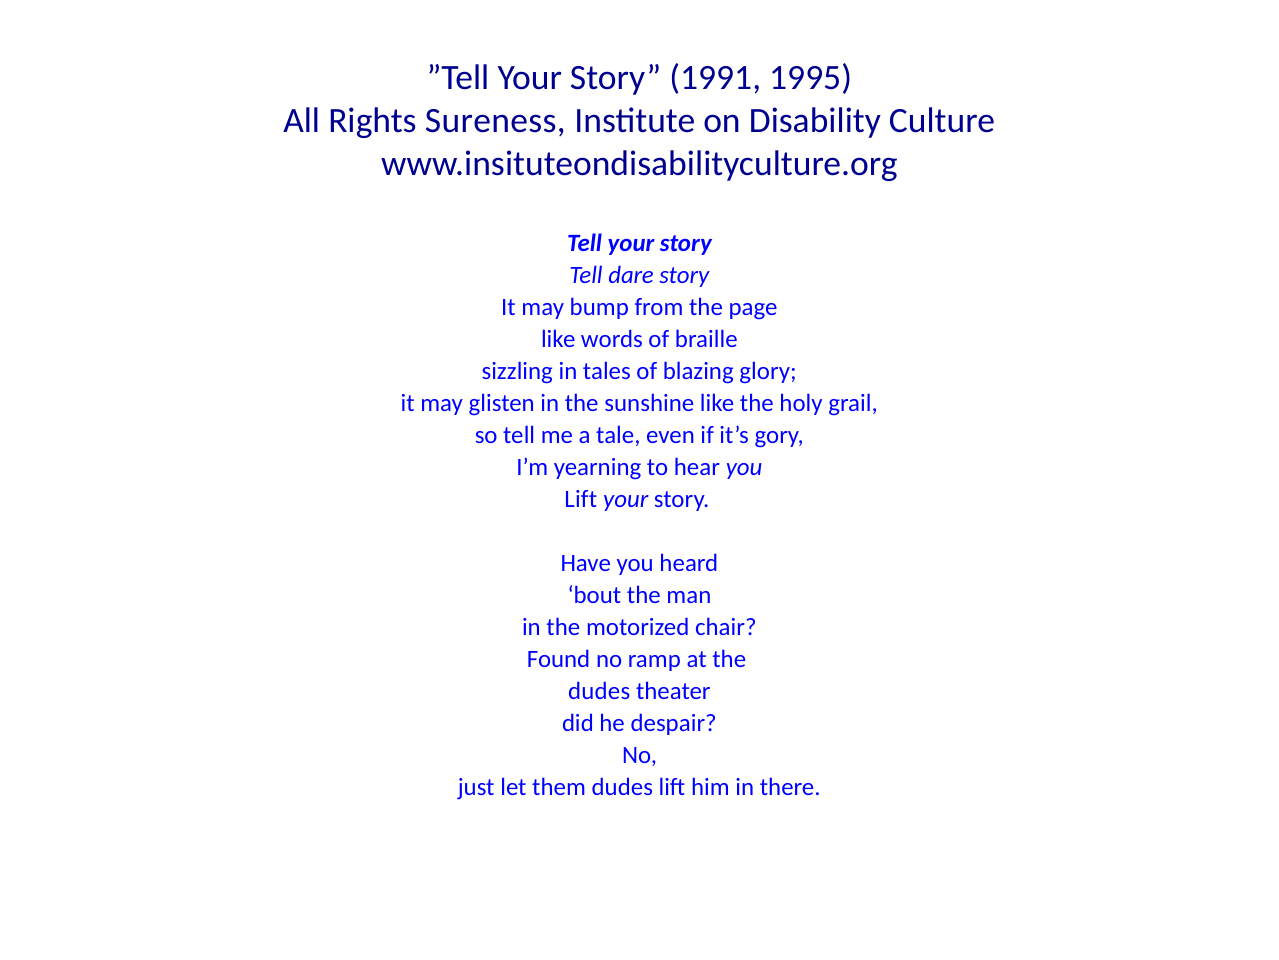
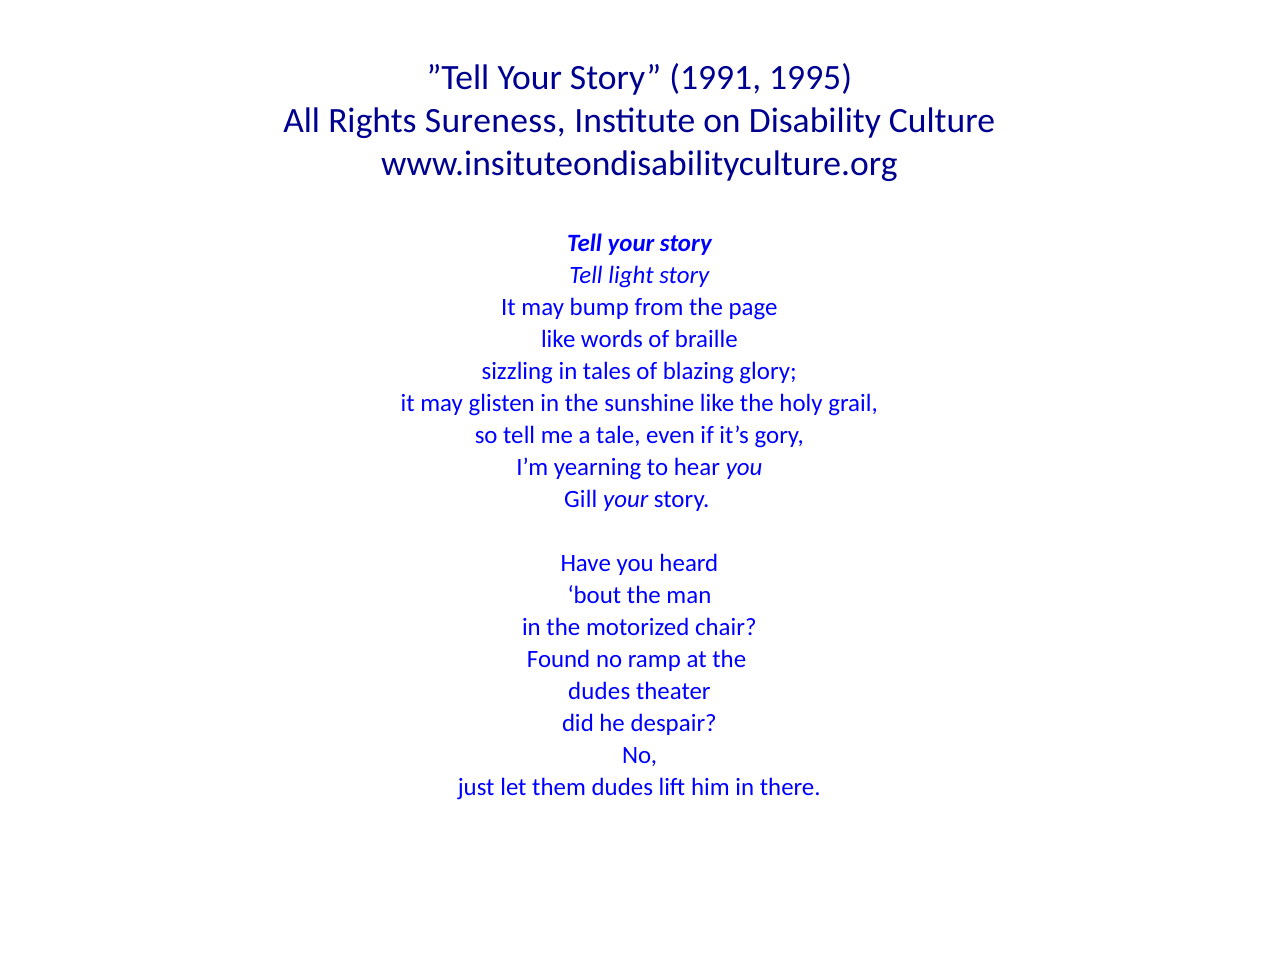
dare: dare -> light
Lift at (581, 499): Lift -> Gill
